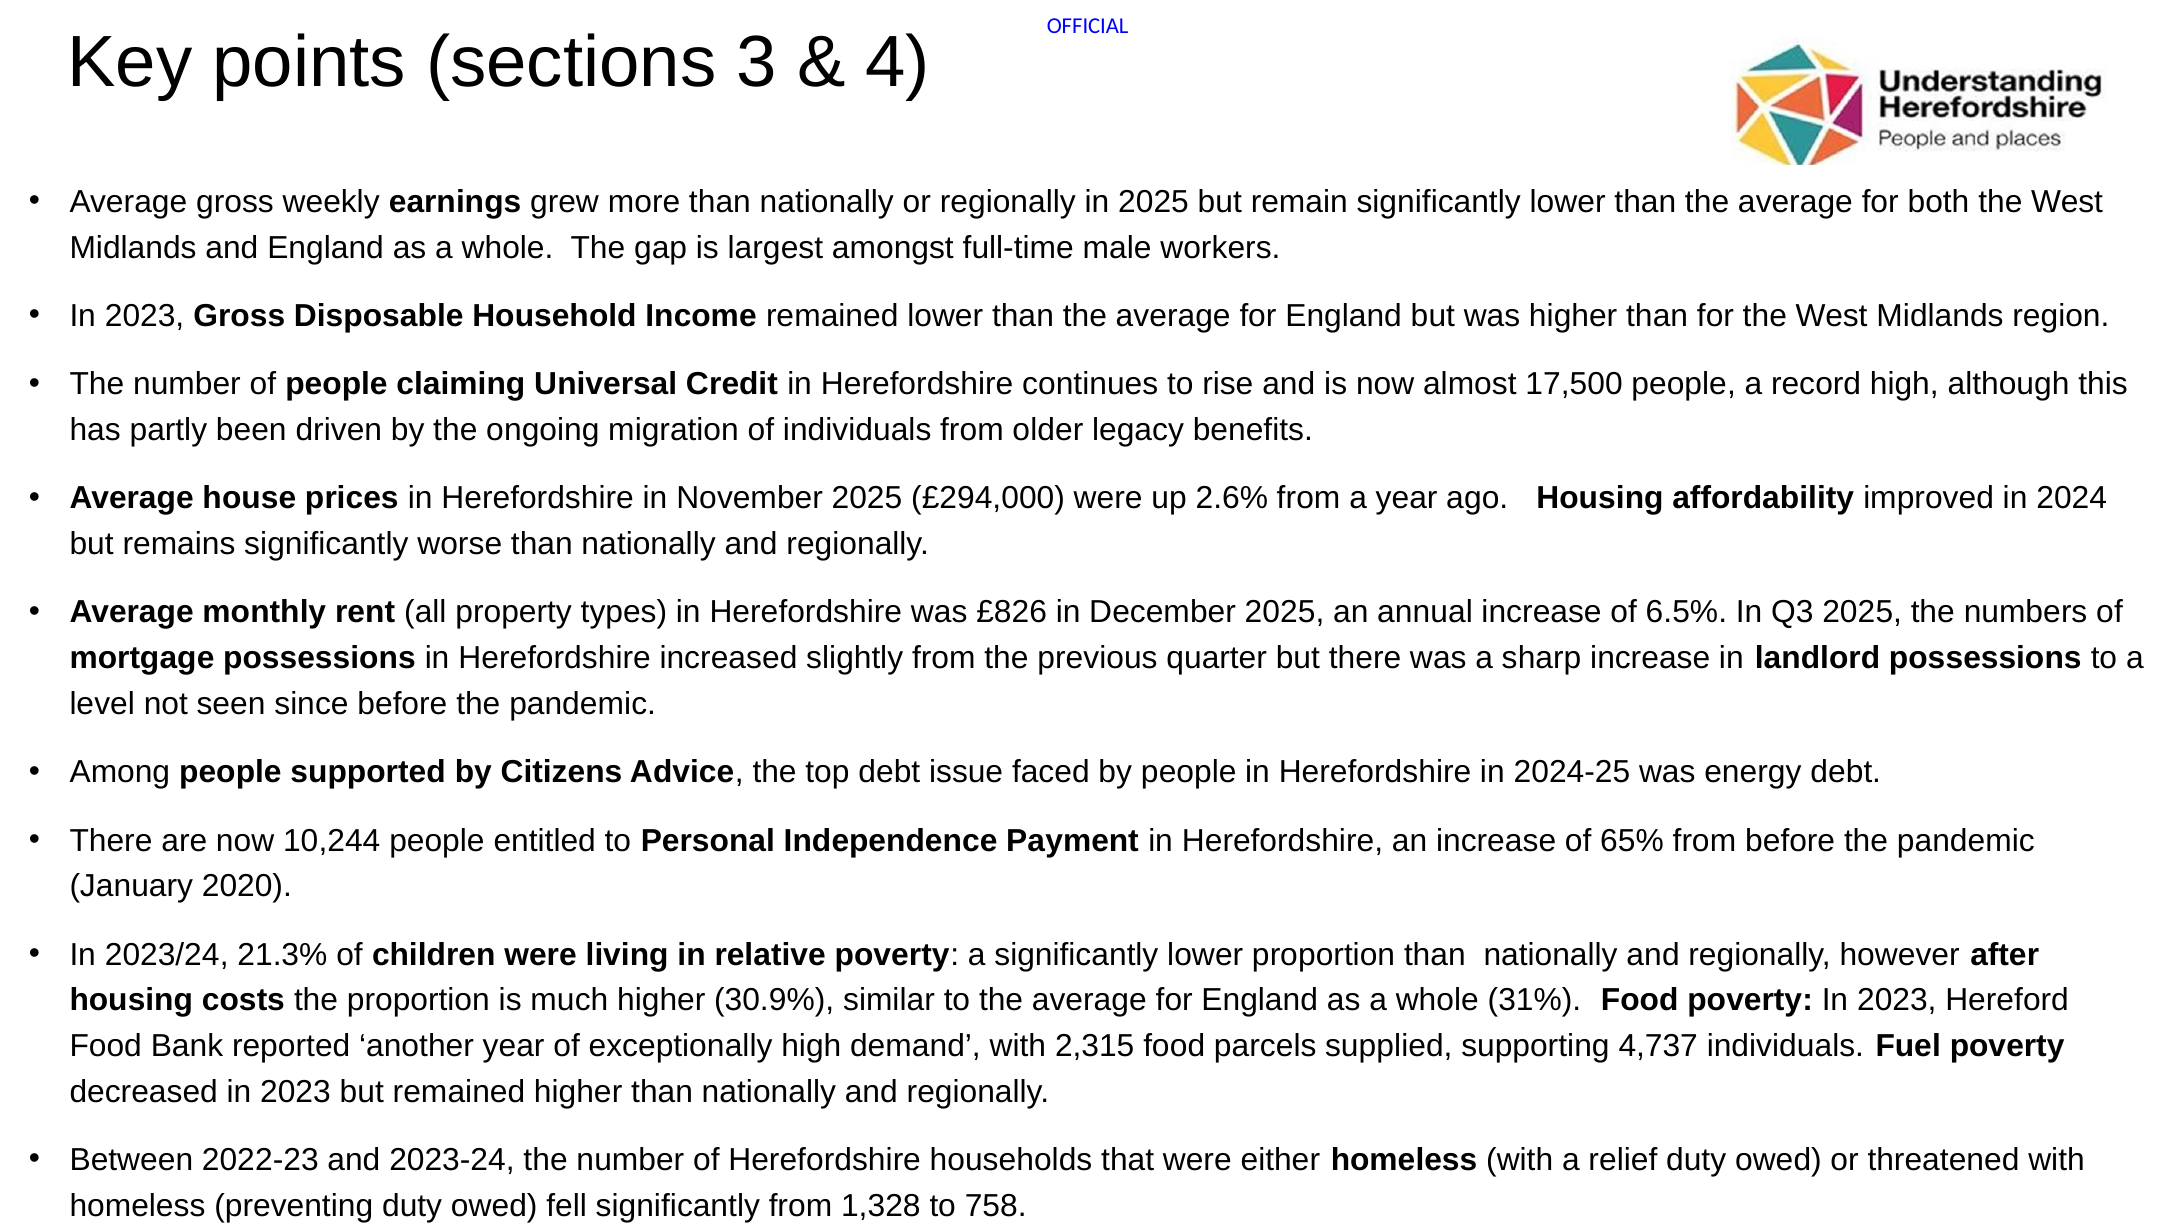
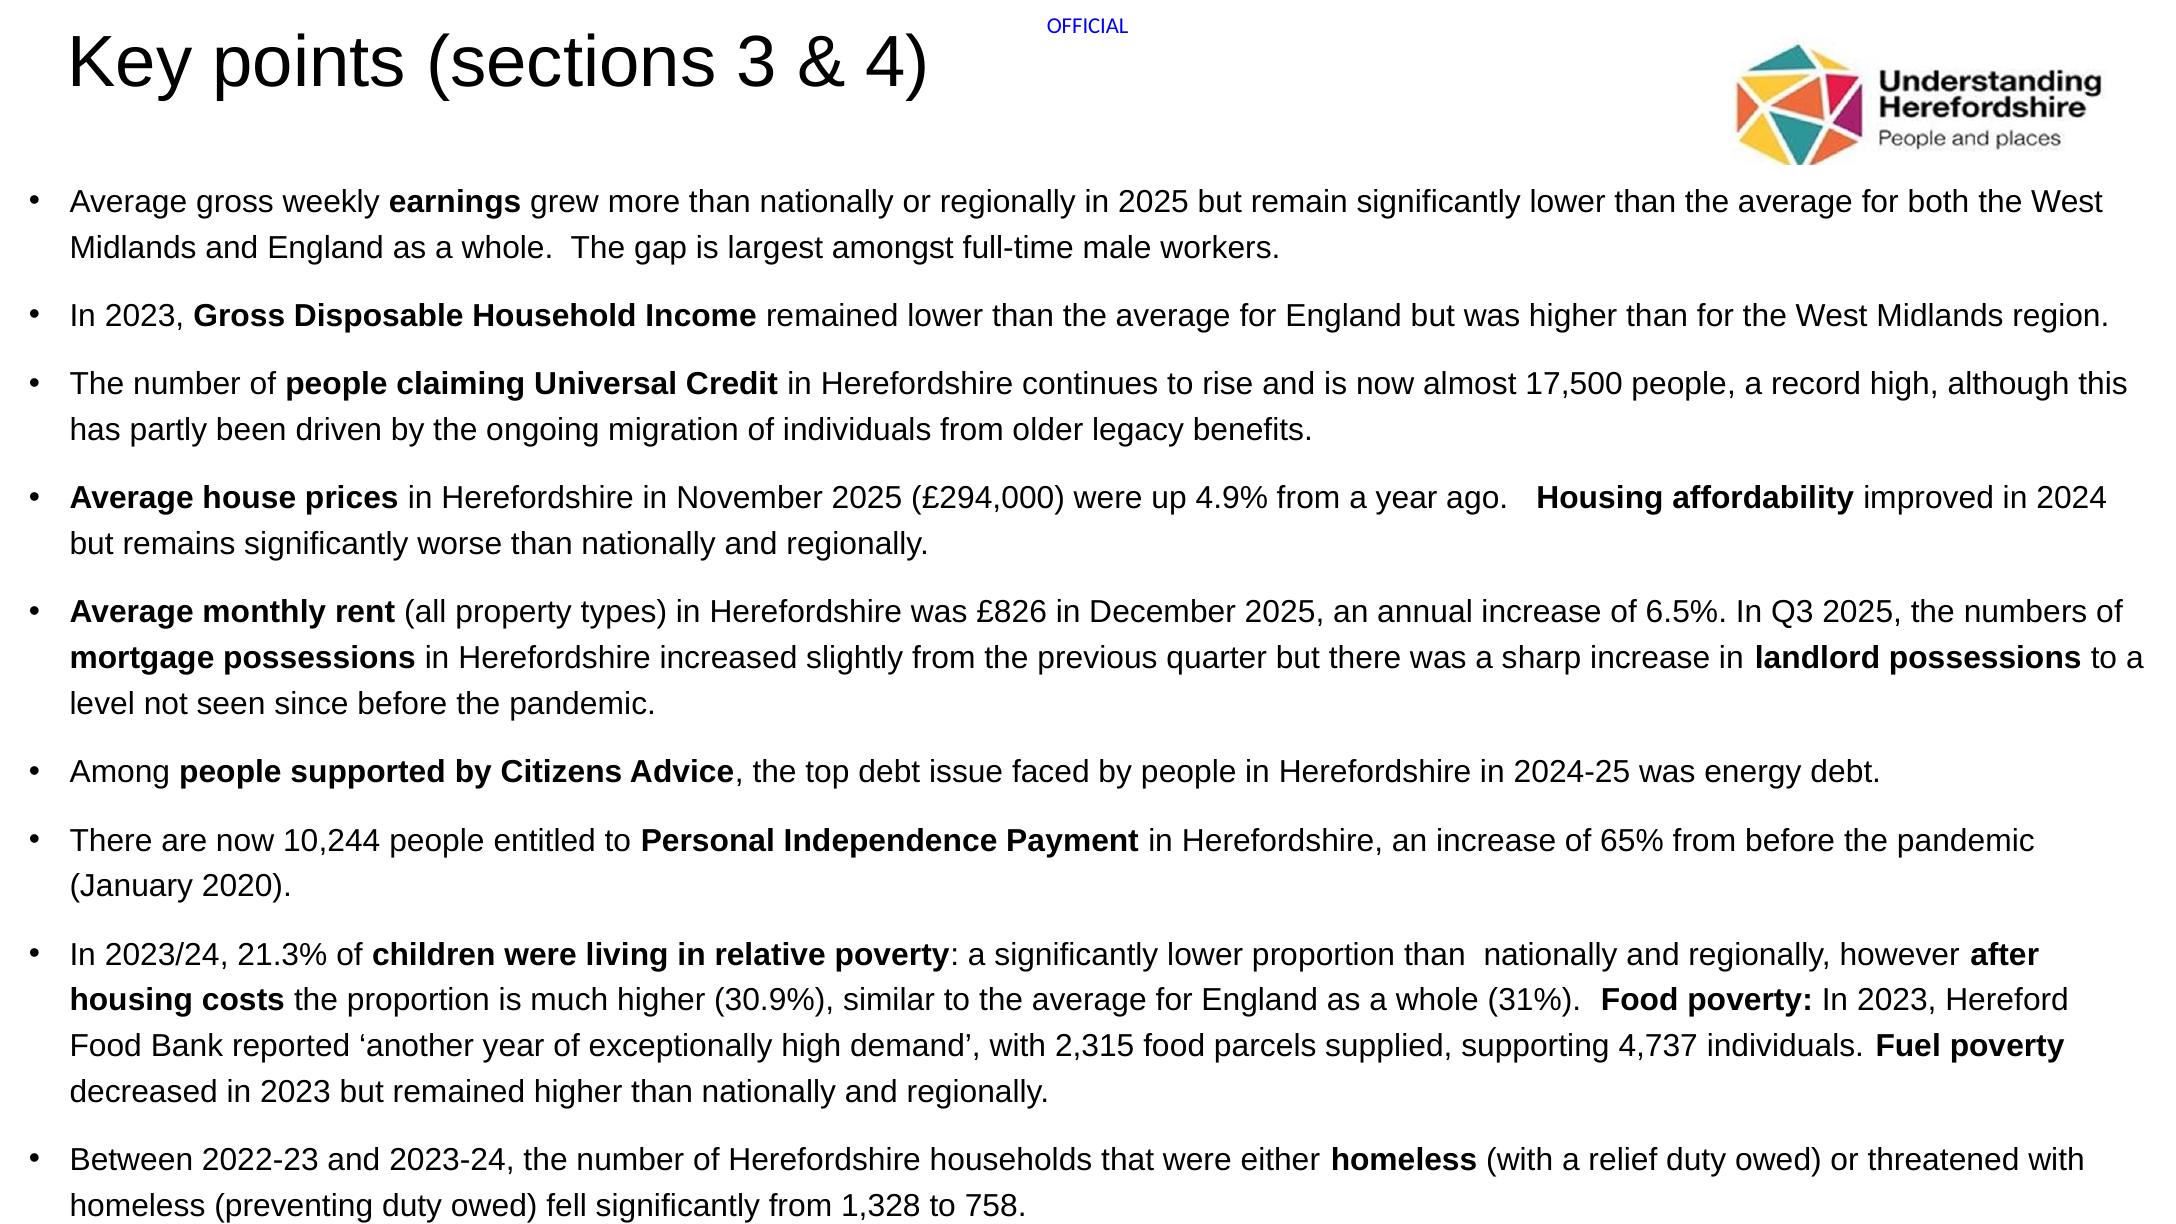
2.6%: 2.6% -> 4.9%
